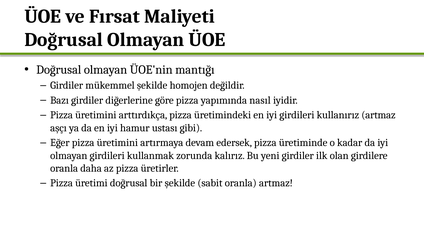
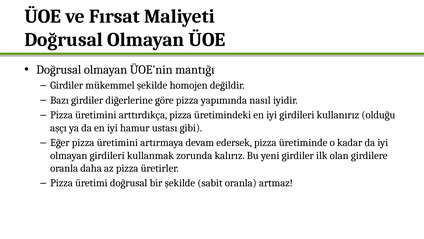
kullanırız artmaz: artmaz -> olduğu
